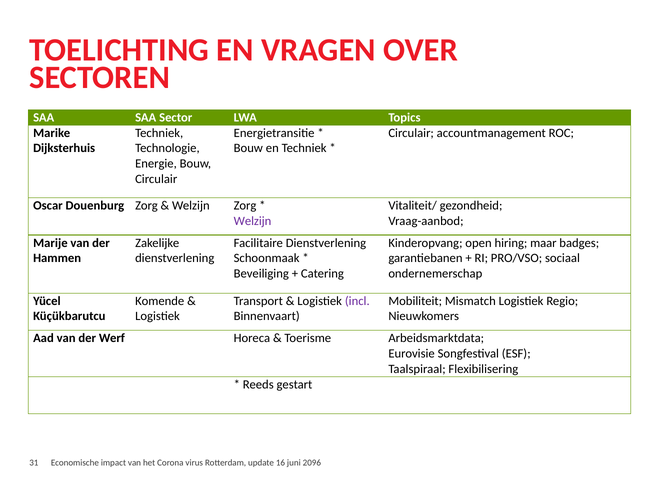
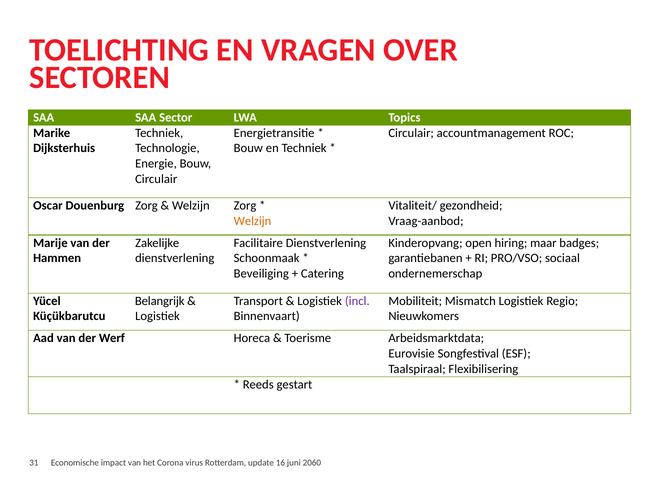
Welzijn at (253, 221) colour: purple -> orange
Komende: Komende -> Belangrijk
2096: 2096 -> 2060
